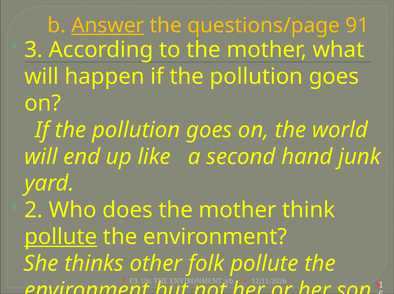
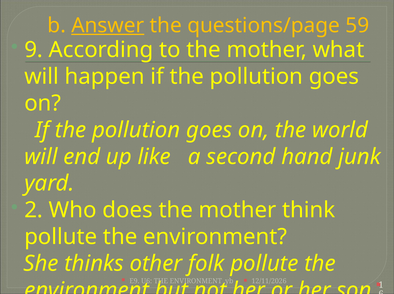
91: 91 -> 59
3: 3 -> 9
pollute at (61, 237) underline: present -> none
